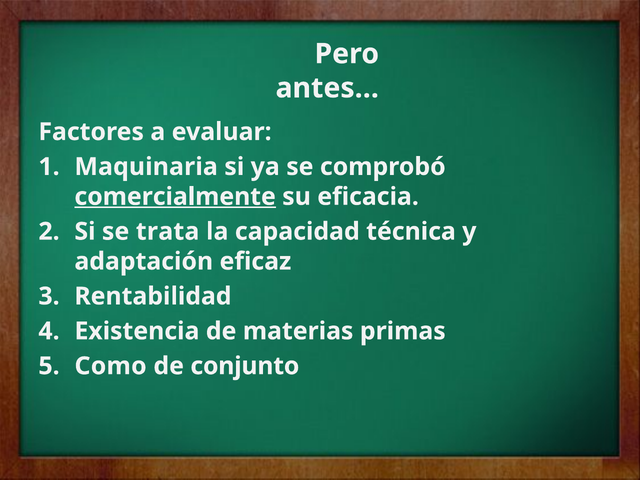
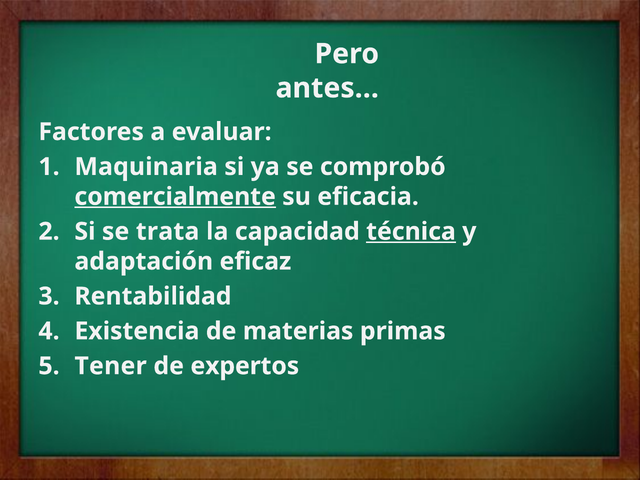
técnica underline: none -> present
Como: Como -> Tener
conjunto: conjunto -> expertos
